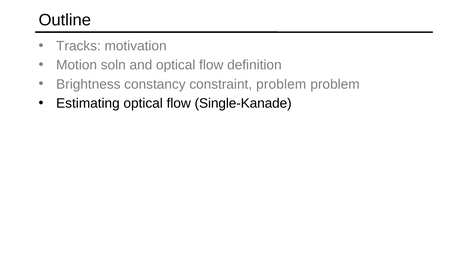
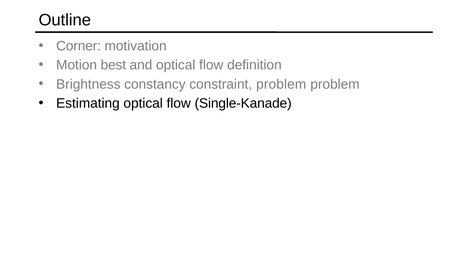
Tracks: Tracks -> Corner
soln: soln -> best
